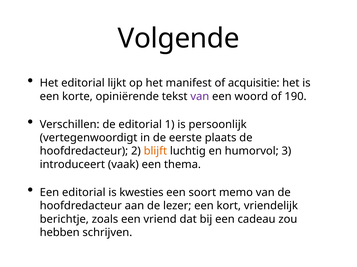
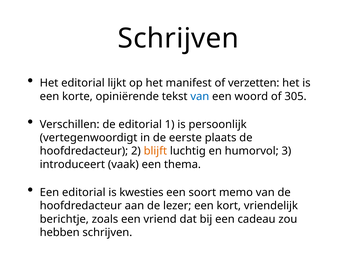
Volgende at (179, 39): Volgende -> Schrijven
acquisitie: acquisitie -> verzetten
van at (200, 97) colour: purple -> blue
190: 190 -> 305
